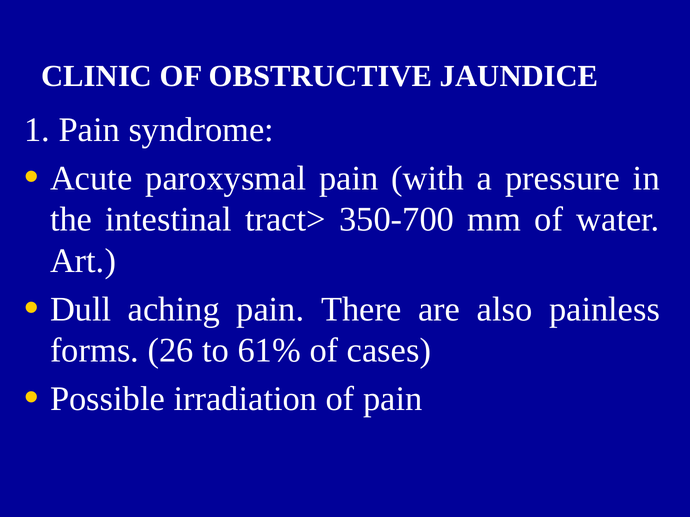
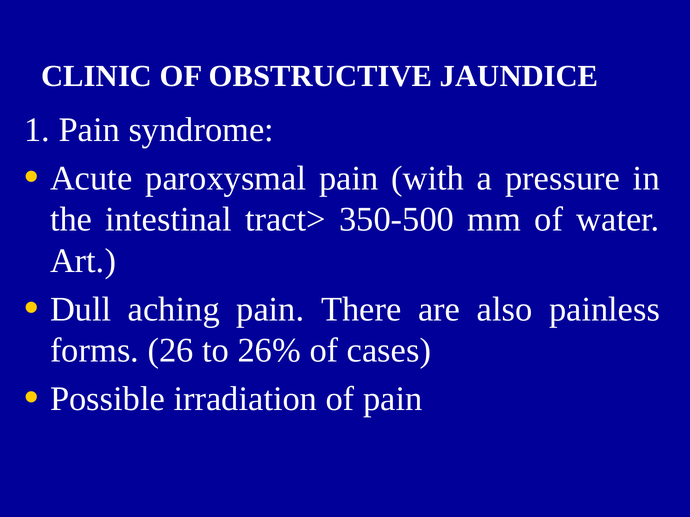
350-700: 350-700 -> 350-500
61%: 61% -> 26%
